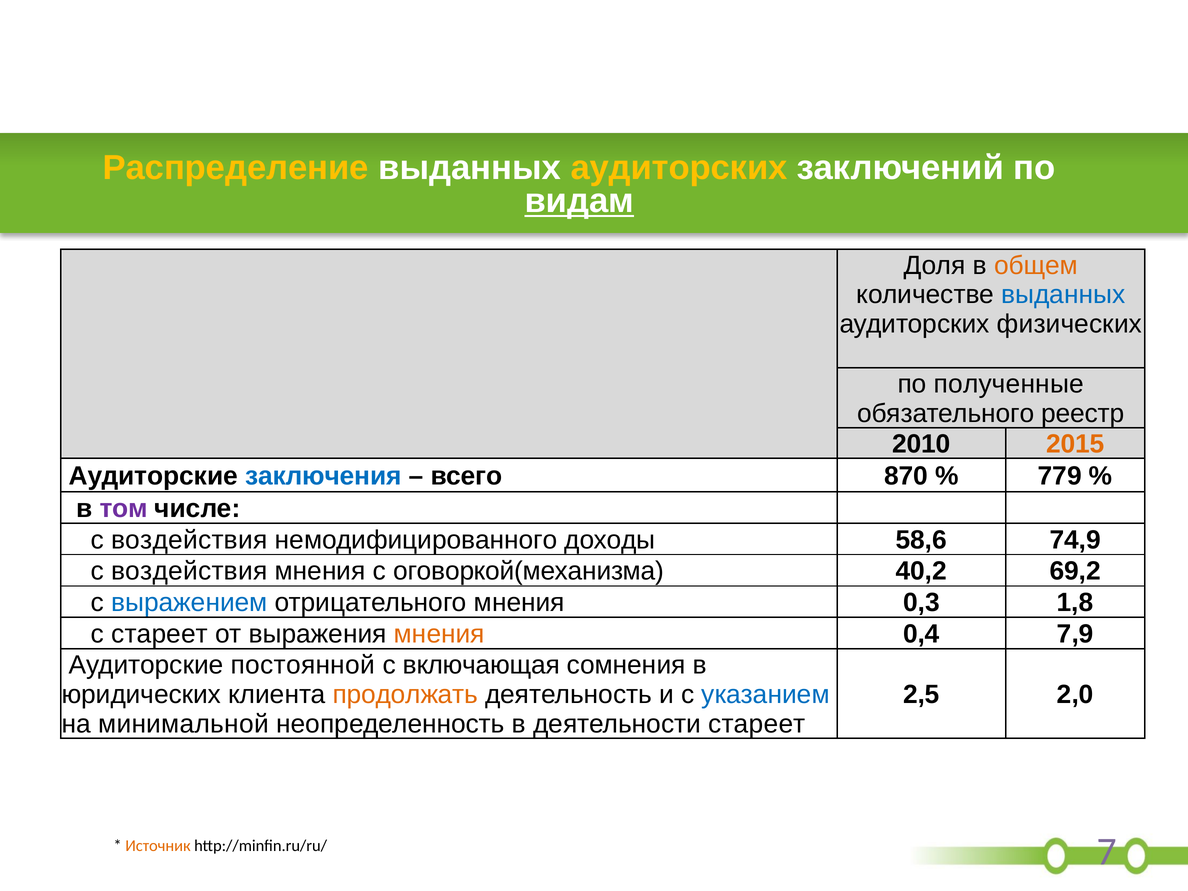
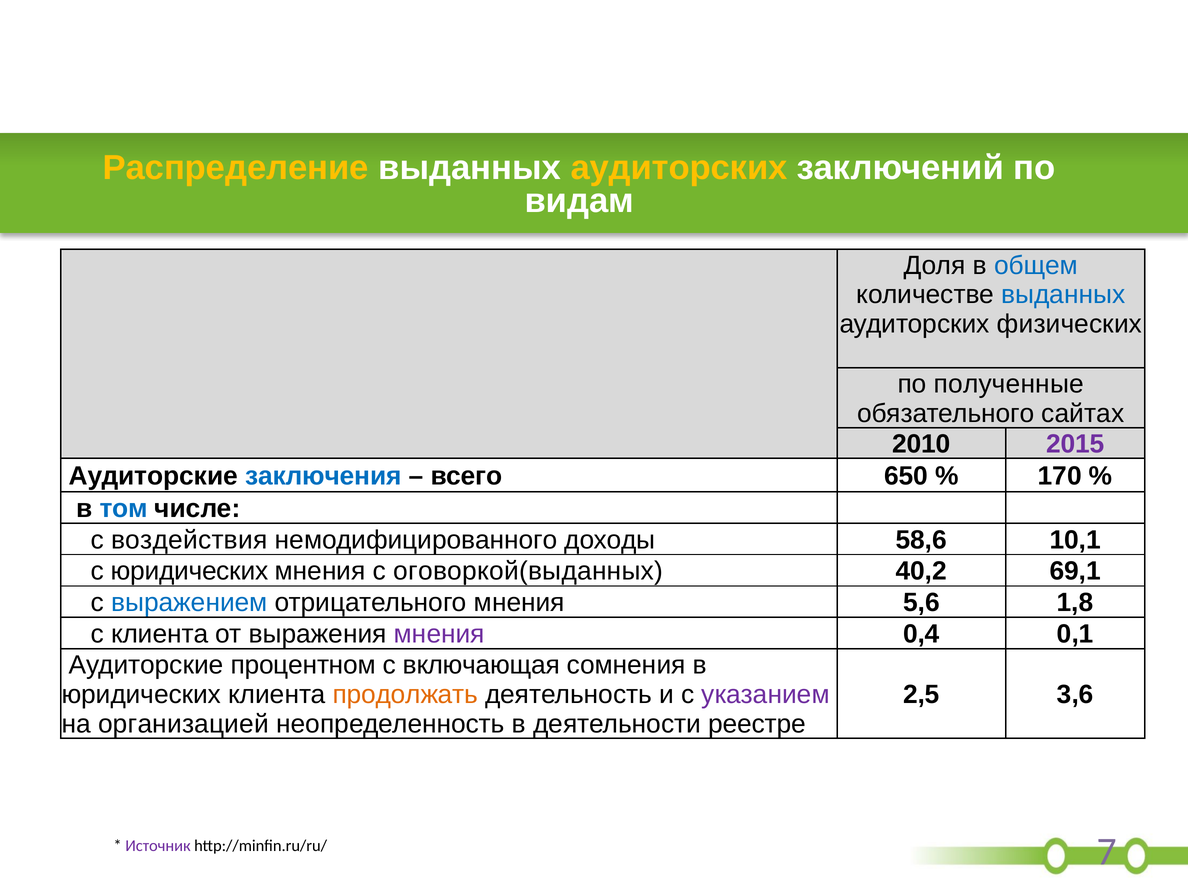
видам underline: present -> none
общем colour: orange -> blue
реестр: реестр -> сайтах
2015 colour: orange -> purple
870: 870 -> 650
779: 779 -> 170
том colour: purple -> blue
74,9: 74,9 -> 10,1
воздействия at (189, 571): воздействия -> юридических
оговоркой(механизма: оговоркой(механизма -> оговоркой(выданных
69,2: 69,2 -> 69,1
0,3: 0,3 -> 5,6
с стареет: стареет -> клиента
мнения at (439, 634) colour: orange -> purple
7,9: 7,9 -> 0,1
постоянной: постоянной -> процентном
указанием colour: blue -> purple
2,0: 2,0 -> 3,6
минимальной: минимальной -> организацией
деятельности стареет: стареет -> реестре
Источник colour: orange -> purple
